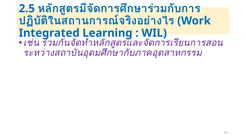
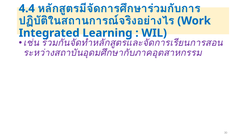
2.5: 2.5 -> 4.4
